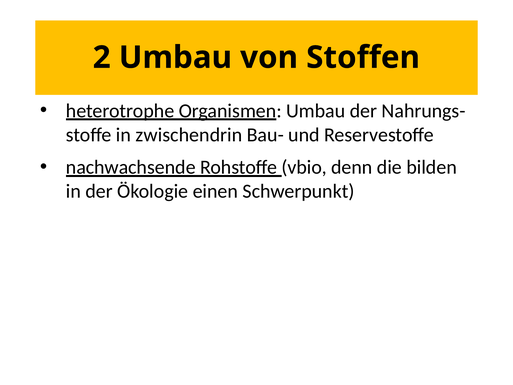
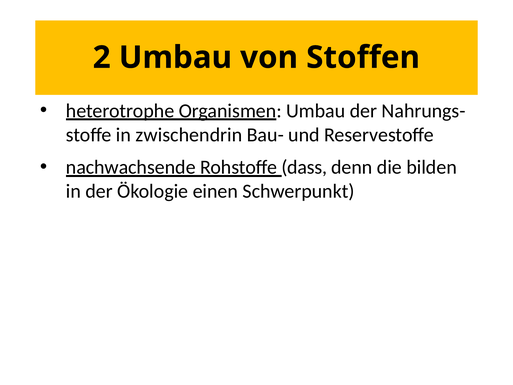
vbio: vbio -> dass
